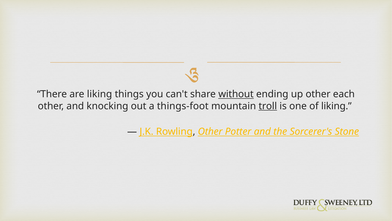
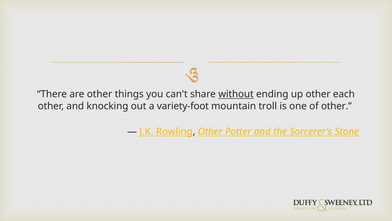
are liking: liking -> other
things-foot: things-foot -> variety-foot
troll underline: present -> none
of liking: liking -> other
